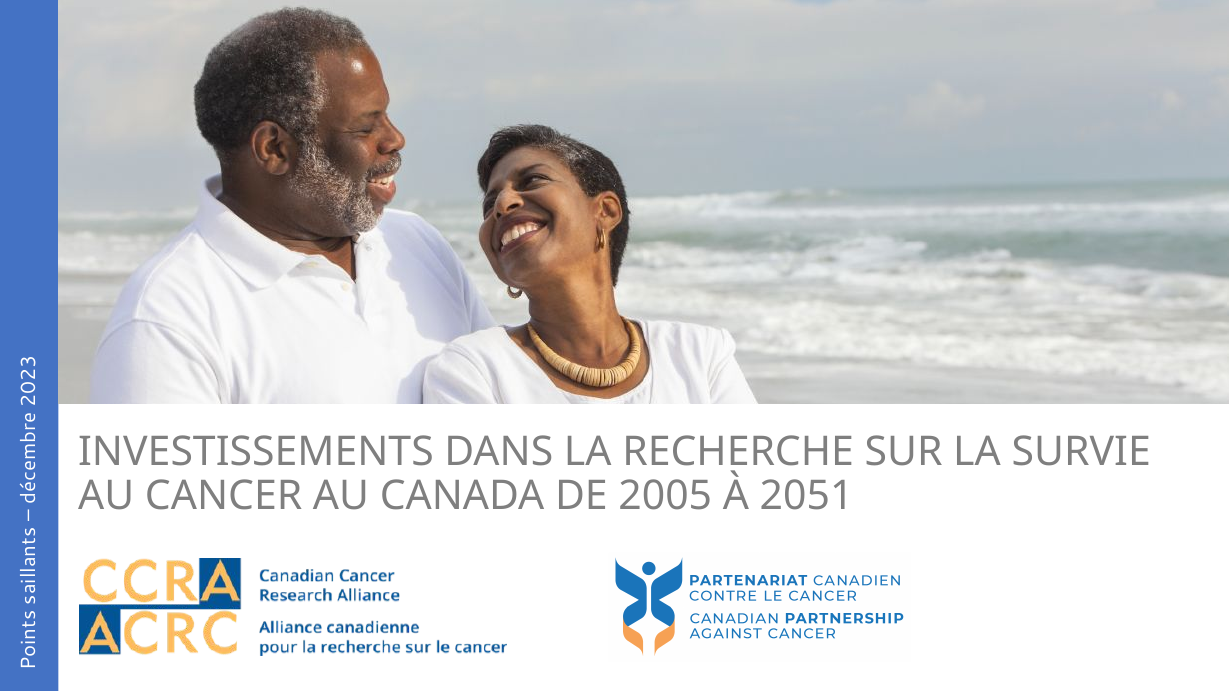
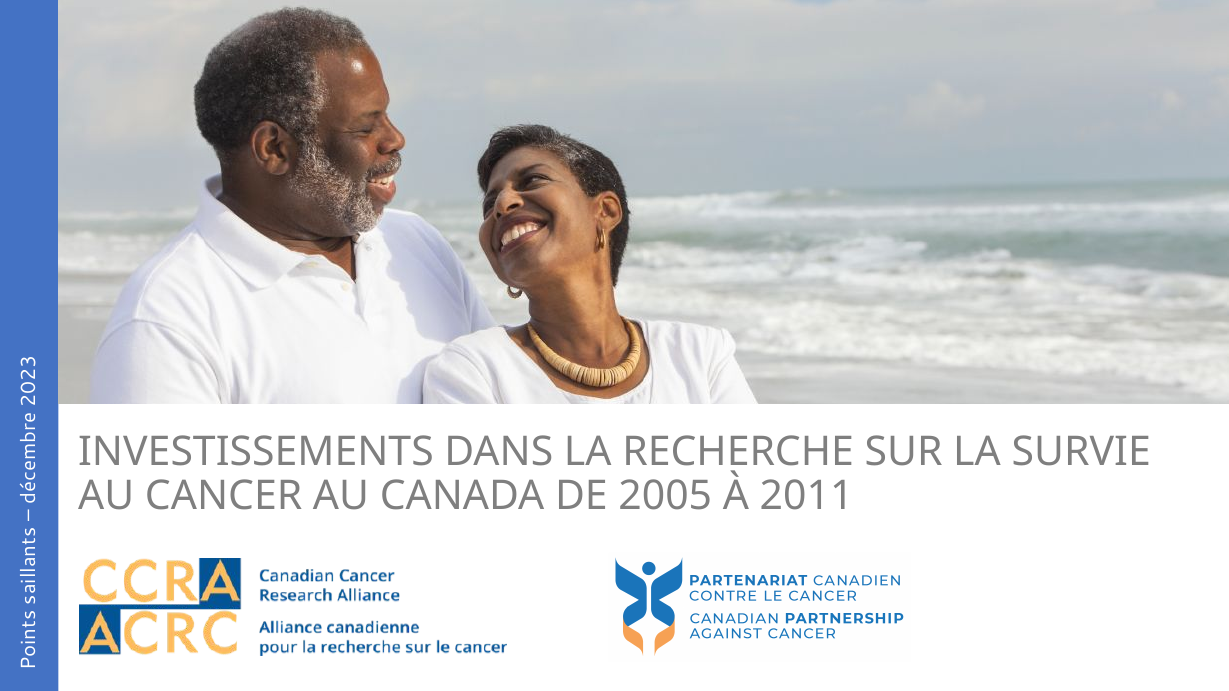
2051: 2051 -> 2011
